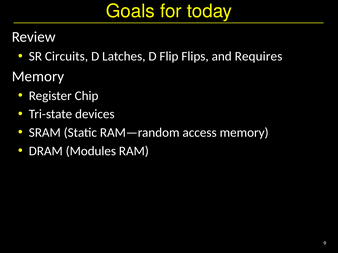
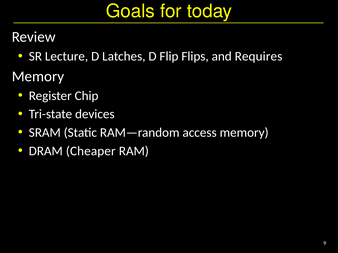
Circuits: Circuits -> Lecture
Modules: Modules -> Cheaper
